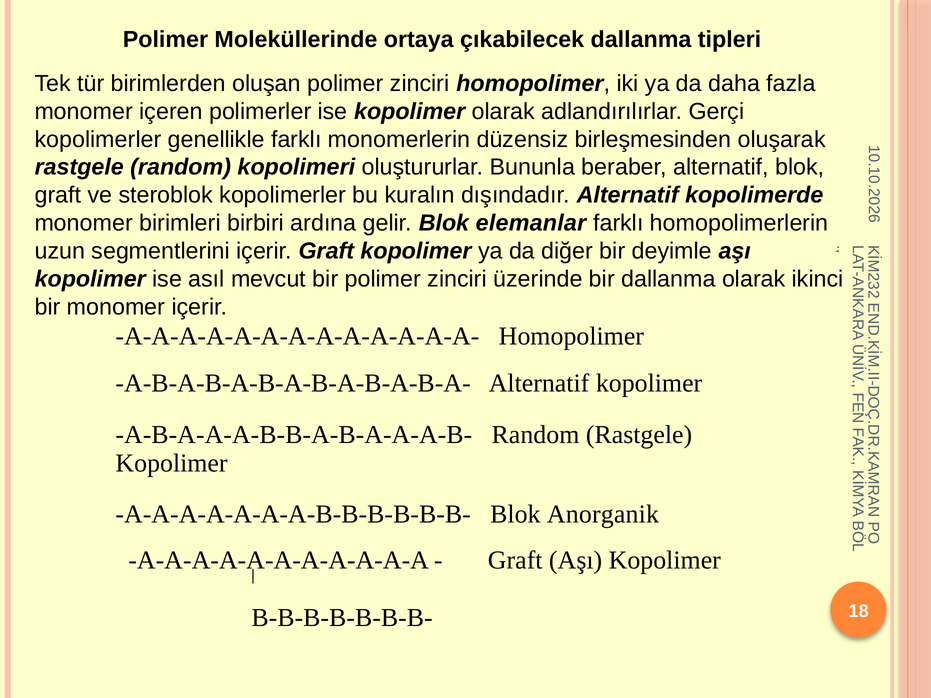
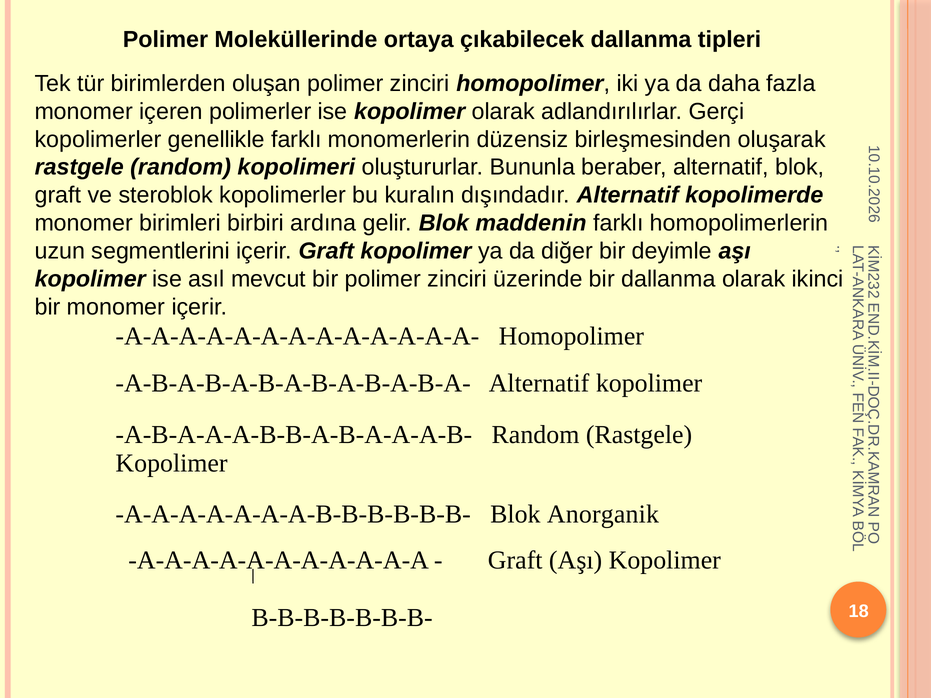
elemanlar: elemanlar -> maddenin
